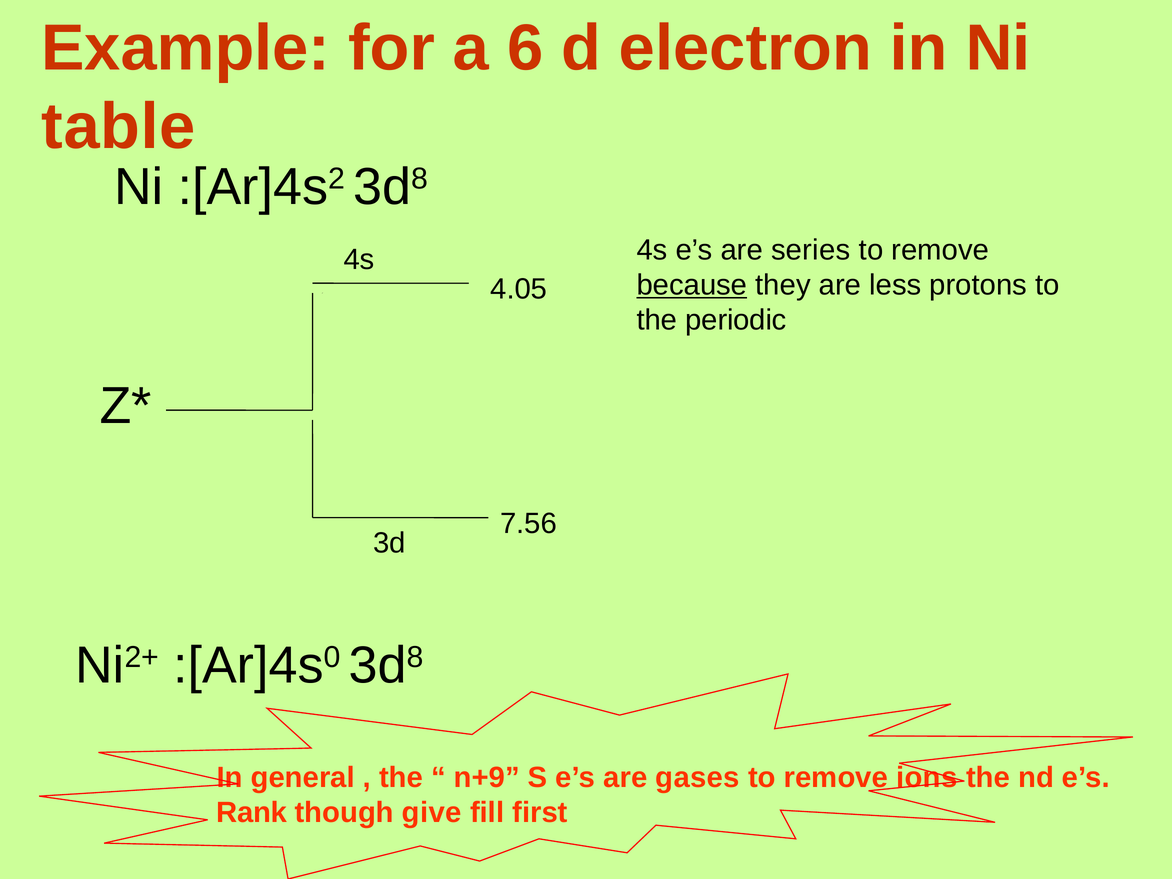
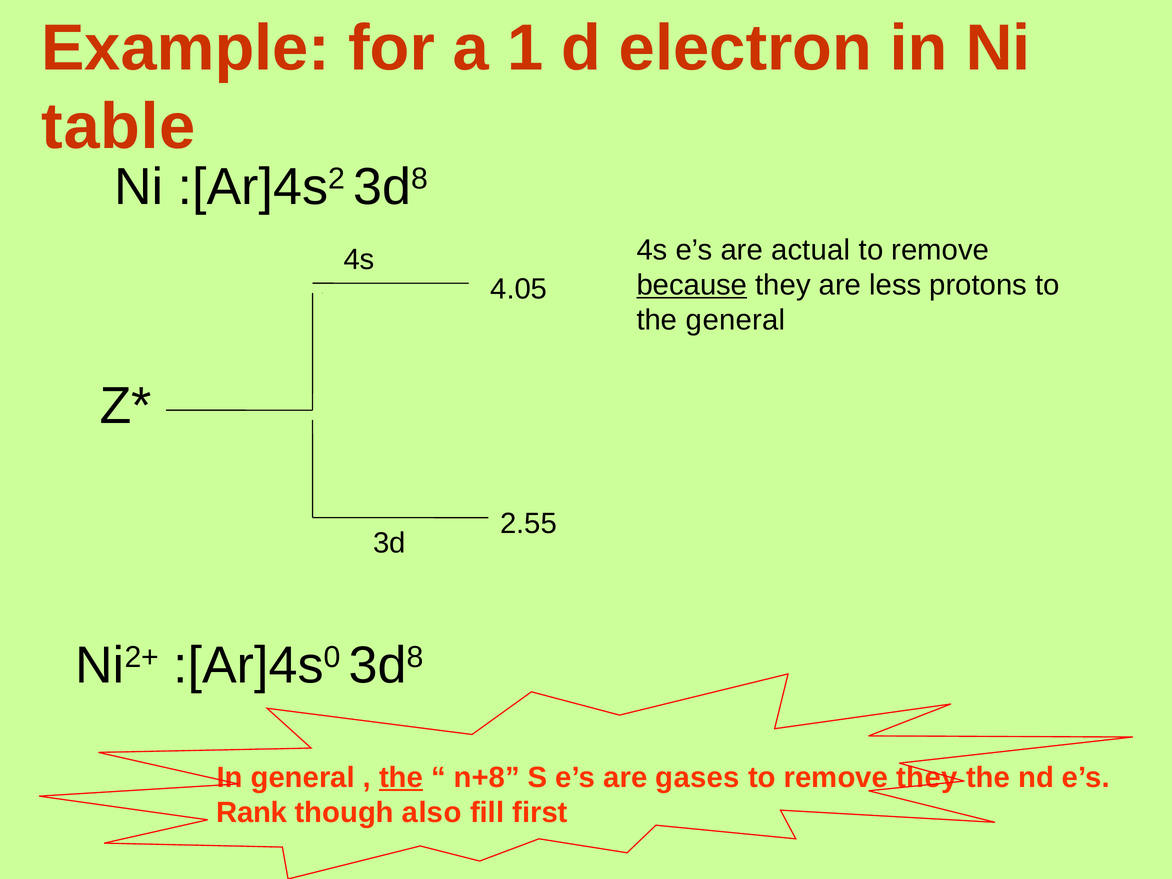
6: 6 -> 1
series: series -> actual
the periodic: periodic -> general
7.56: 7.56 -> 2.55
the at (401, 777) underline: none -> present
n+9: n+9 -> n+8
remove ions: ions -> they
give: give -> also
